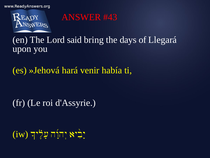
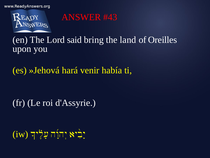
days: days -> land
Llegará: Llegará -> Oreilles
